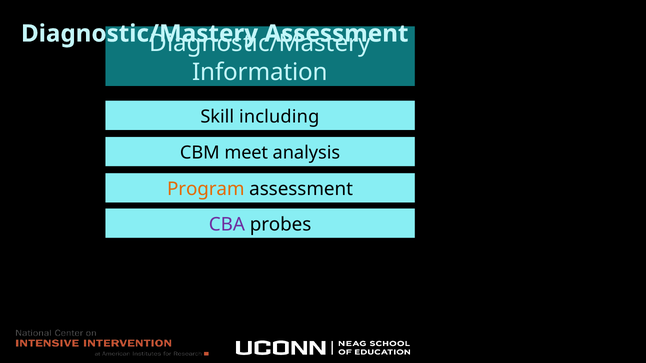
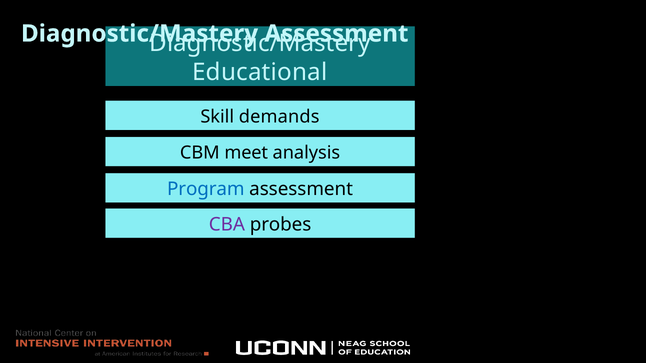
Information: Information -> Educational
including: including -> demands
Program colour: orange -> blue
